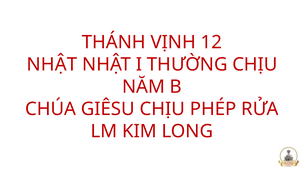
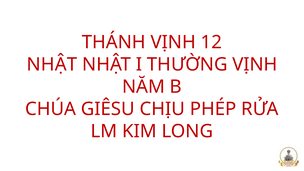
THƯỜNG CHỊU: CHỊU -> VỊNH
